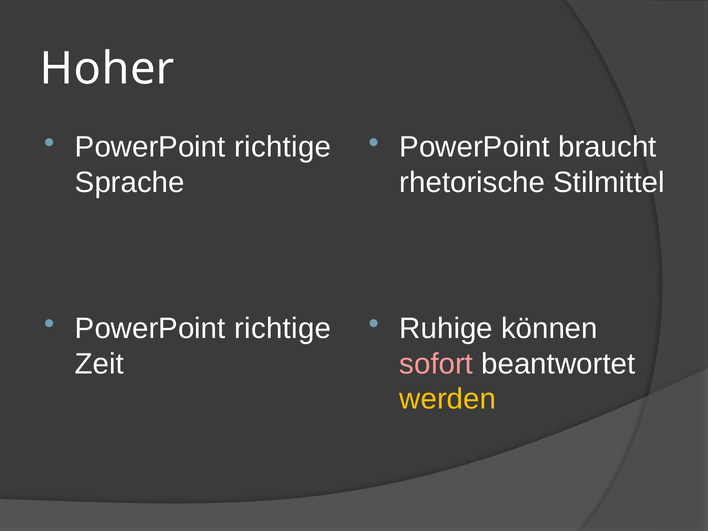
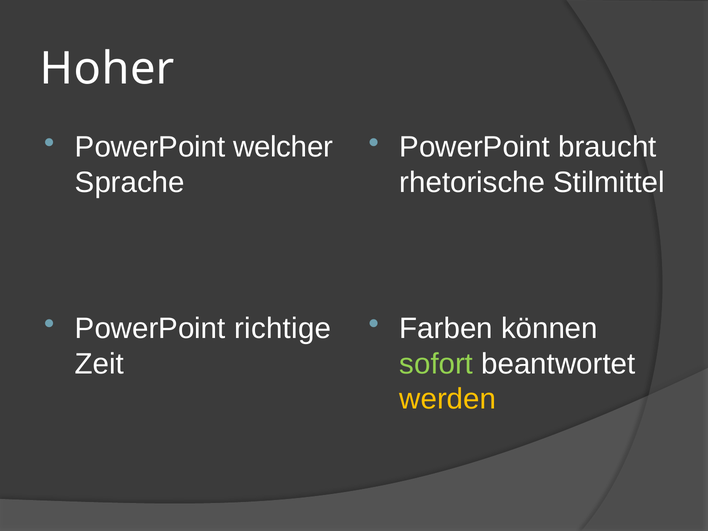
richtige at (283, 147): richtige -> welcher
Ruhige: Ruhige -> Farben
sofort colour: pink -> light green
